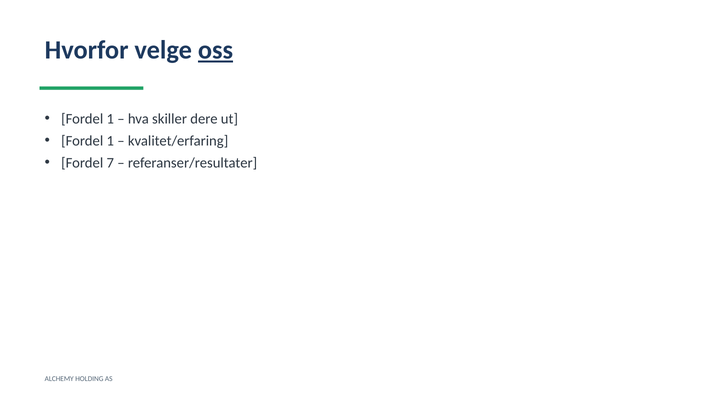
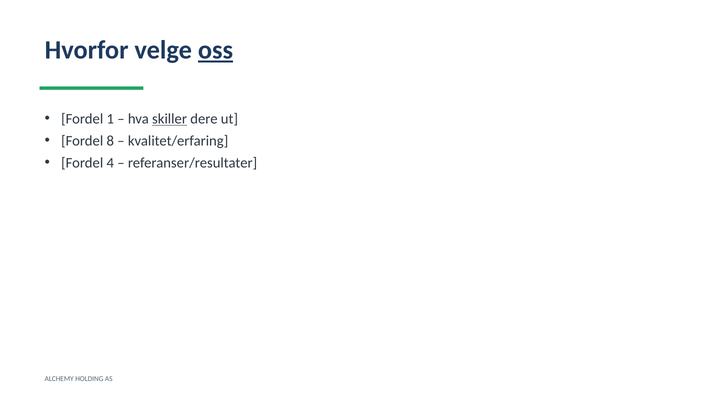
skiller underline: none -> present
1 at (110, 141): 1 -> 8
7: 7 -> 4
